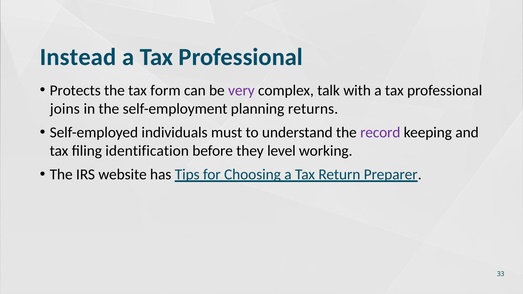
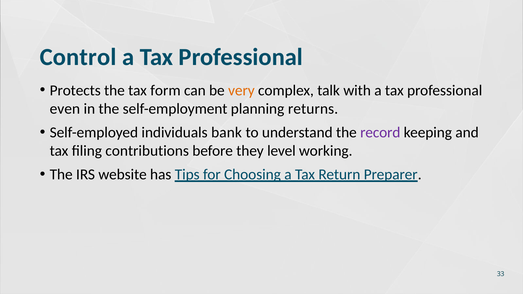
Instead: Instead -> Control
very colour: purple -> orange
joins: joins -> even
must: must -> bank
identification: identification -> contributions
